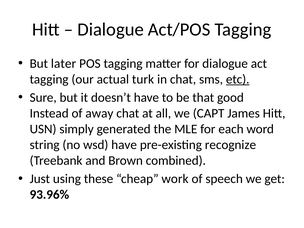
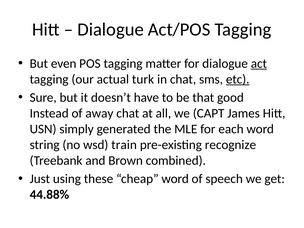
later: later -> even
act underline: none -> present
wsd have: have -> train
cheap work: work -> word
93.96%: 93.96% -> 44.88%
